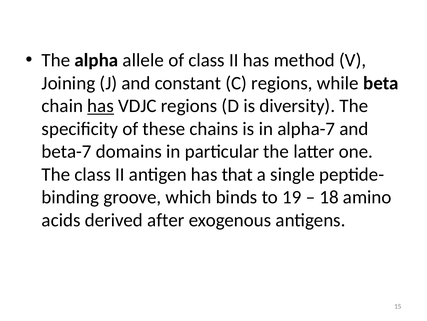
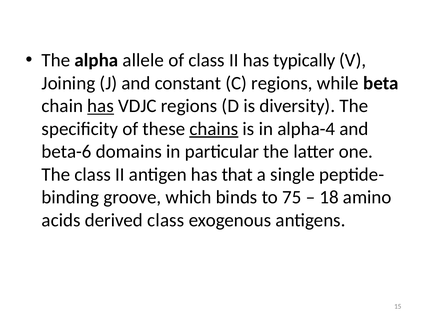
method: method -> typically
chains underline: none -> present
alpha-7: alpha-7 -> alpha-4
beta-7: beta-7 -> beta-6
19: 19 -> 75
derived after: after -> class
